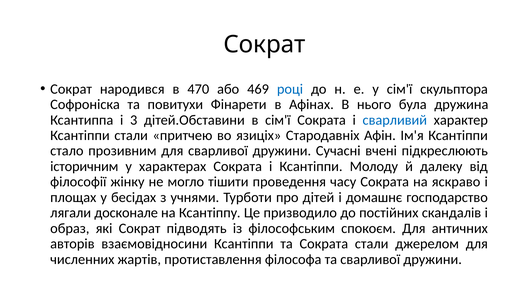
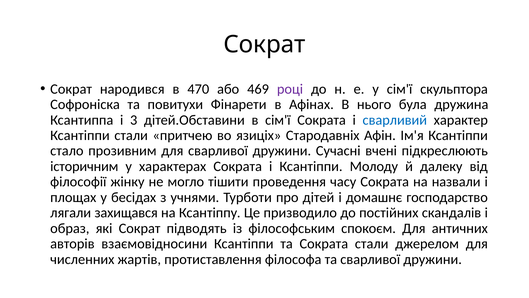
році colour: blue -> purple
яскраво: яскраво -> назвали
досконале: досконале -> захищався
